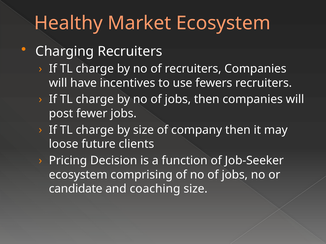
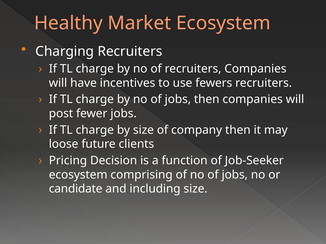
coaching: coaching -> including
